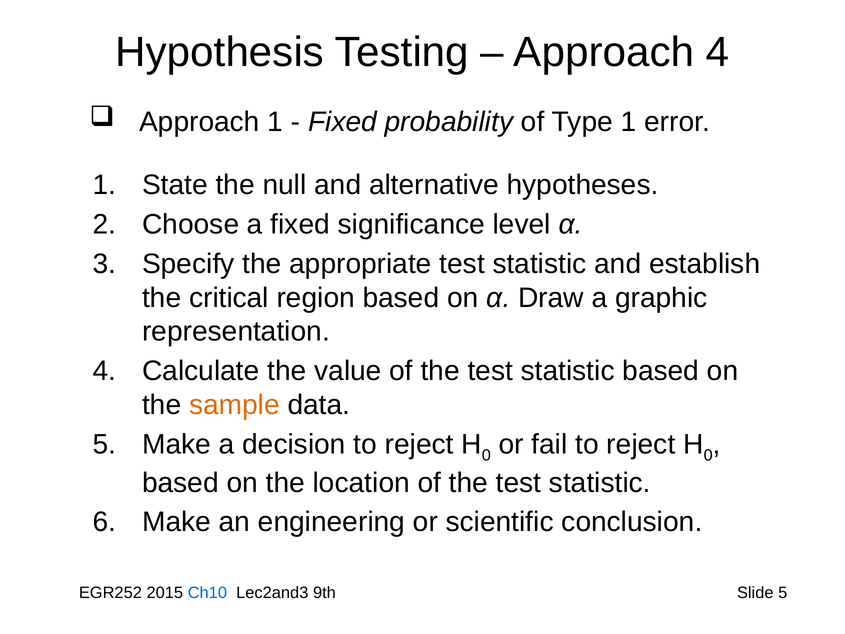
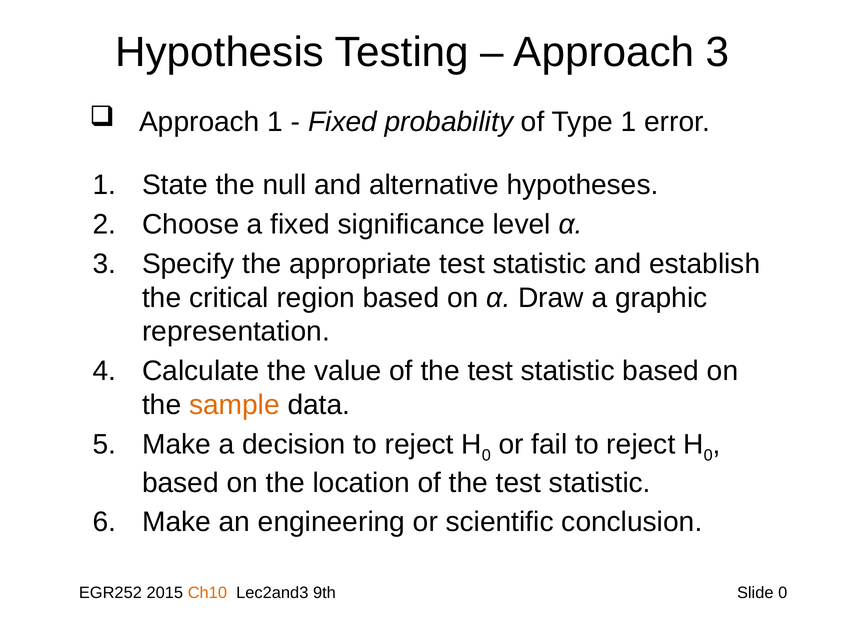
Approach 4: 4 -> 3
Ch10 colour: blue -> orange
Slide 5: 5 -> 0
